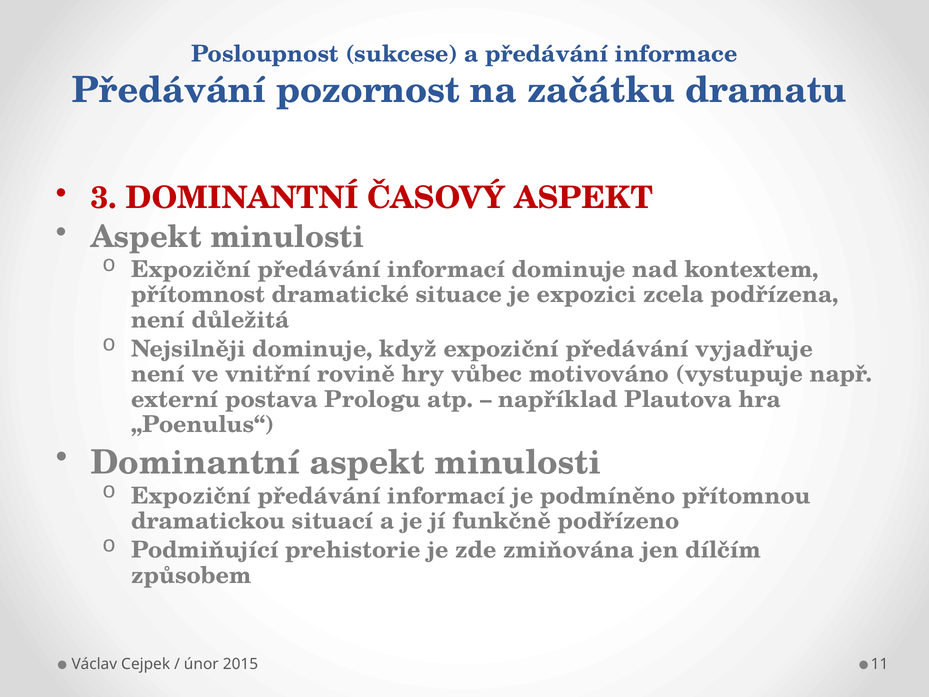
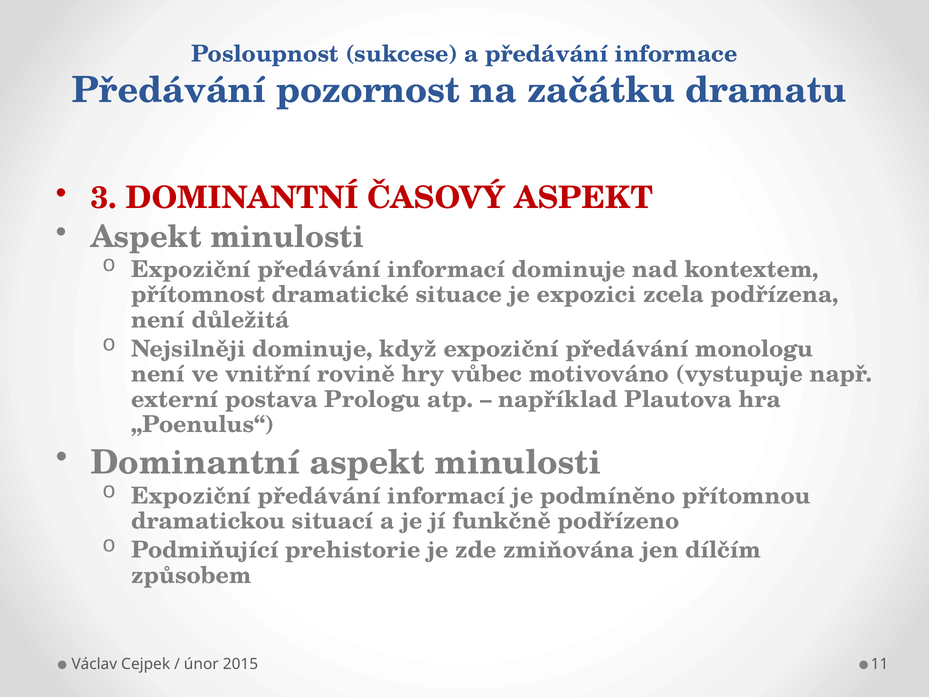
vyjadřuje: vyjadřuje -> monologu
